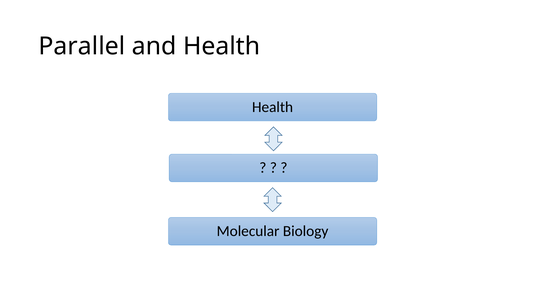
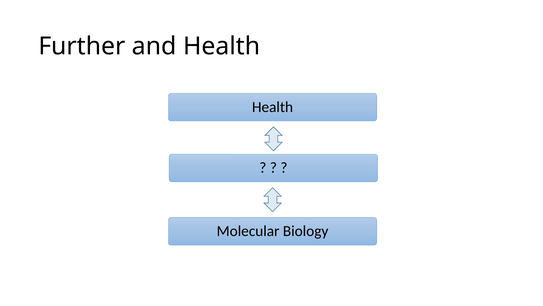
Parallel: Parallel -> Further
